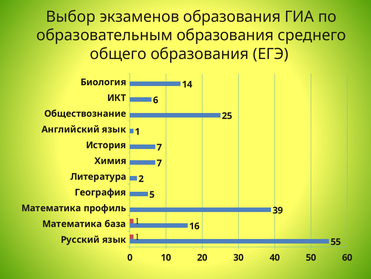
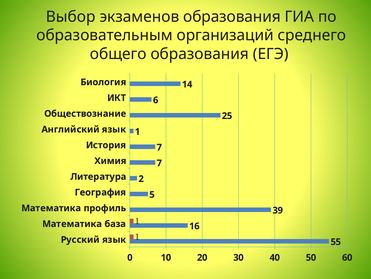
образовательным образования: образования -> организаций
